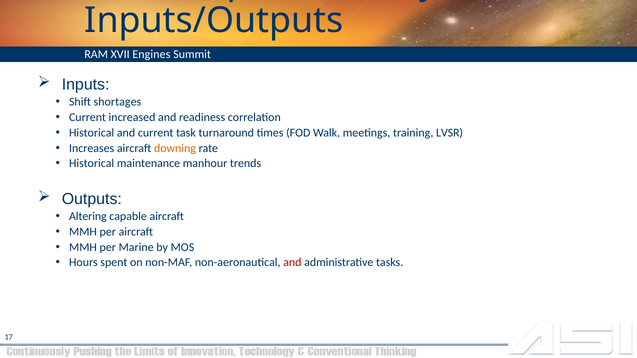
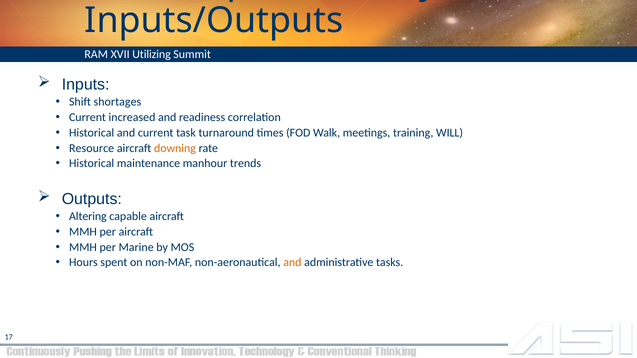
Engines: Engines -> Utilizing
LVSR: LVSR -> WILL
Increases: Increases -> Resource
and at (292, 263) colour: red -> orange
